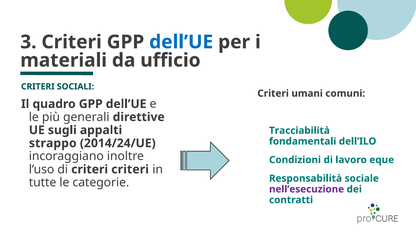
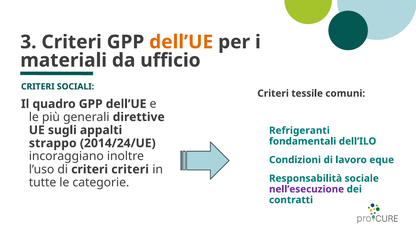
dell’UE at (181, 42) colour: blue -> orange
umani: umani -> tessile
Tracciabilità: Tracciabilità -> Refrigeranti
